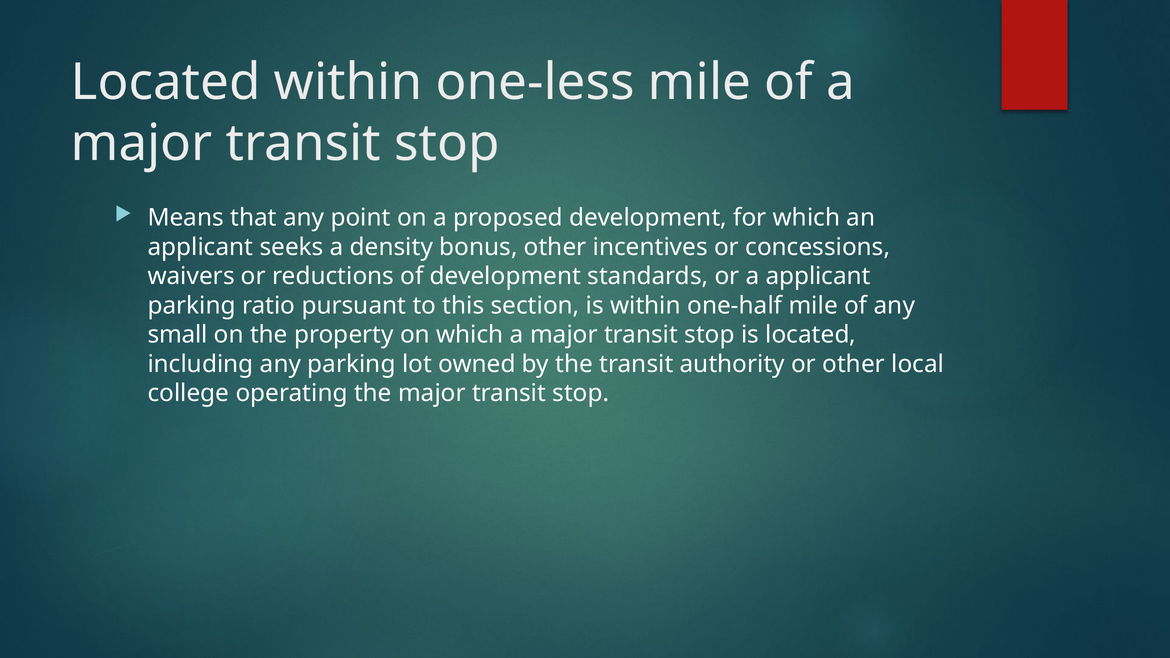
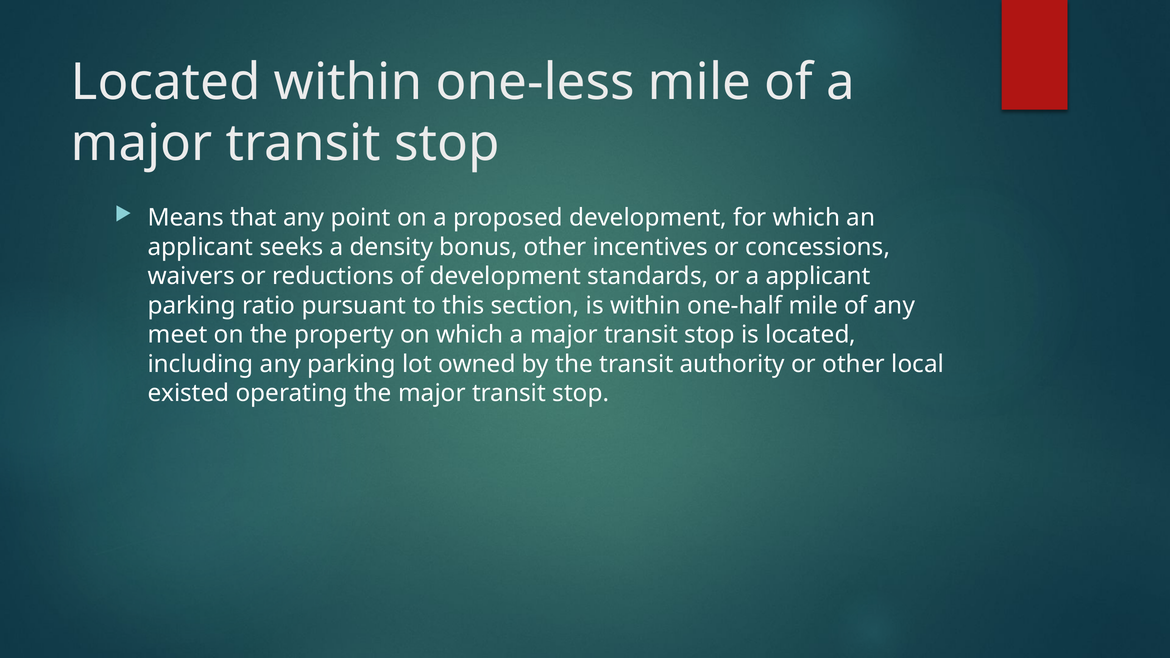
small: small -> meet
college: college -> existed
